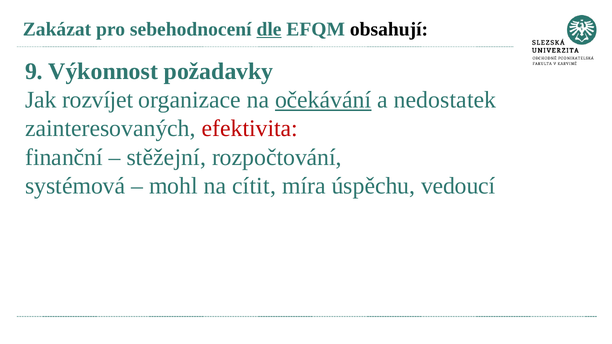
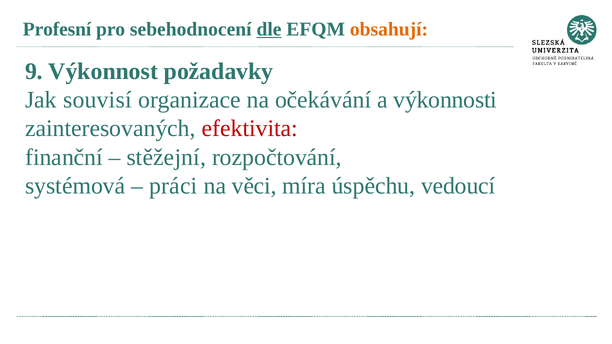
Zakázat: Zakázat -> Profesní
obsahují colour: black -> orange
rozvíjet: rozvíjet -> souvisí
očekávání underline: present -> none
nedostatek: nedostatek -> výkonnosti
mohl: mohl -> práci
cítit: cítit -> věci
